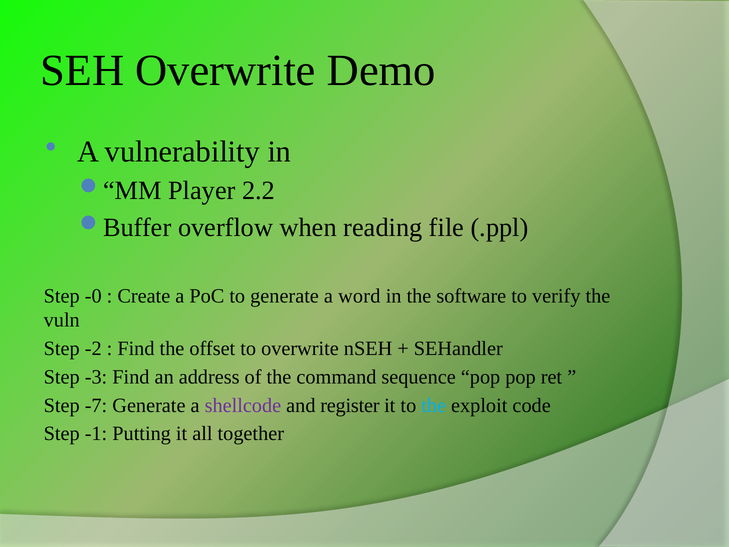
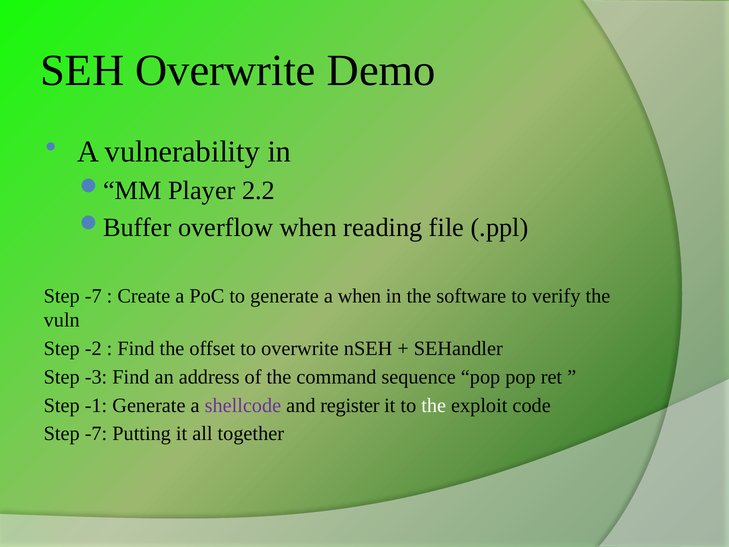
-0 at (93, 296): -0 -> -7
a word: word -> when
-7: -7 -> -1
the at (434, 405) colour: light blue -> white
-1 at (96, 433): -1 -> -7
